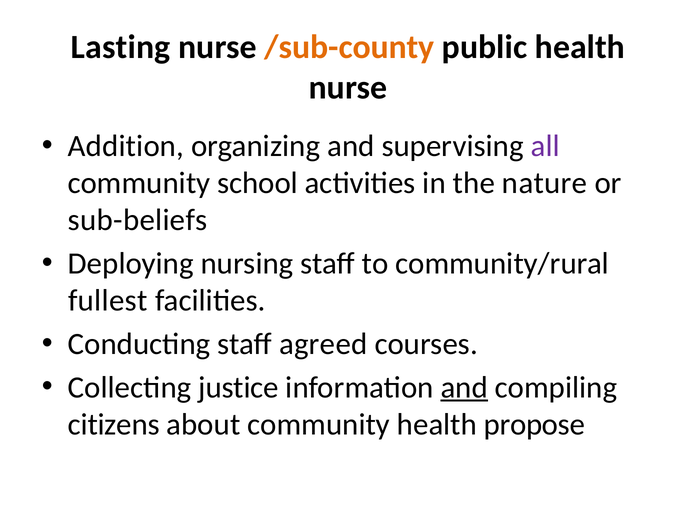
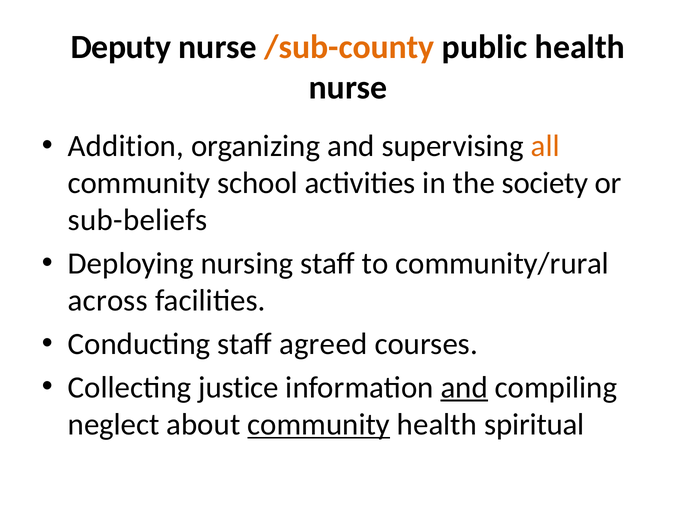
Lasting: Lasting -> Deputy
all colour: purple -> orange
nature: nature -> society
fullest: fullest -> across
citizens: citizens -> neglect
community at (319, 424) underline: none -> present
propose: propose -> spiritual
